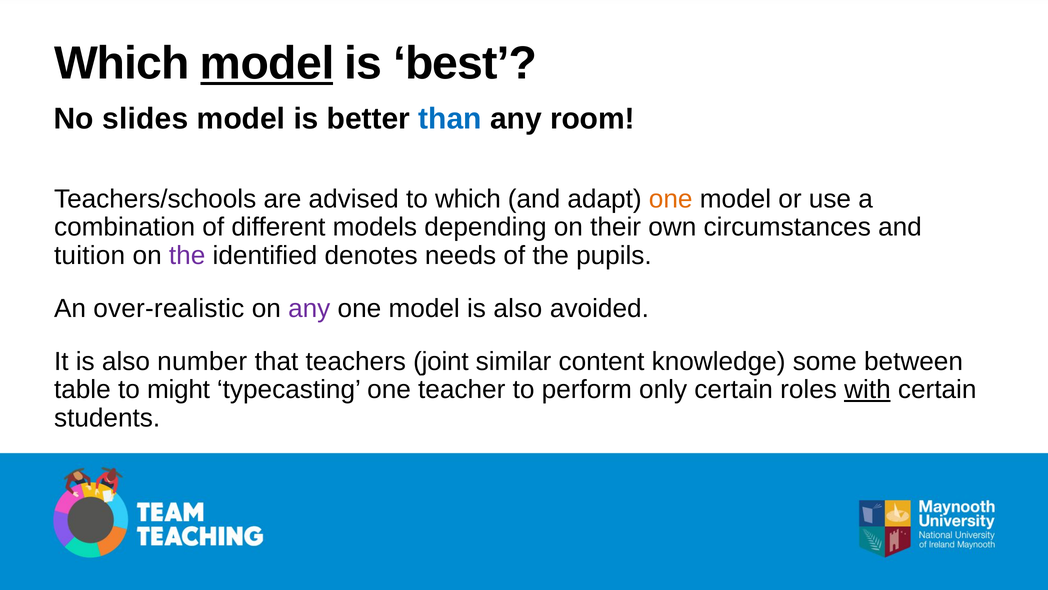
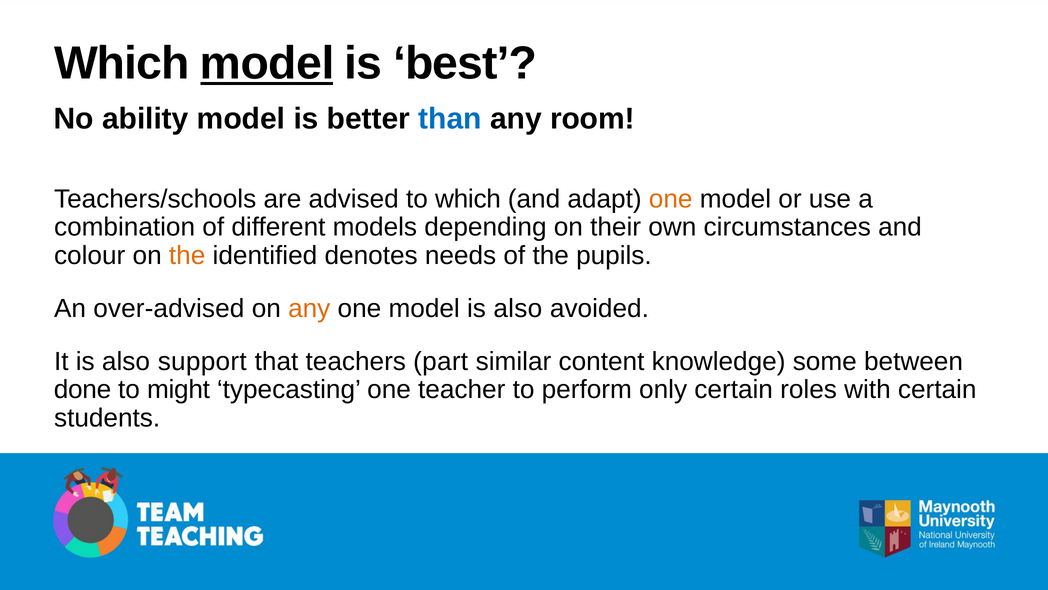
slides: slides -> ability
tuition: tuition -> colour
the at (187, 255) colour: purple -> orange
over-realistic: over-realistic -> over-advised
any at (309, 308) colour: purple -> orange
number: number -> support
joint: joint -> part
table: table -> done
with underline: present -> none
